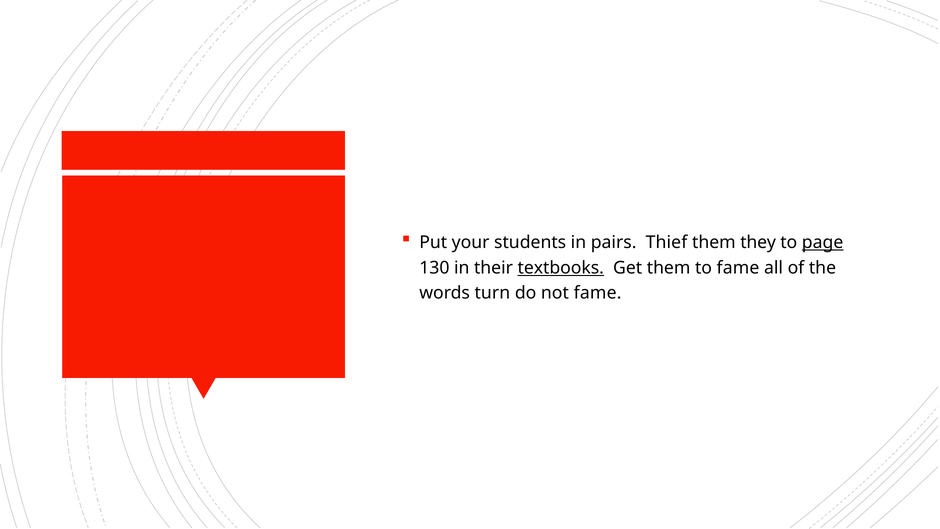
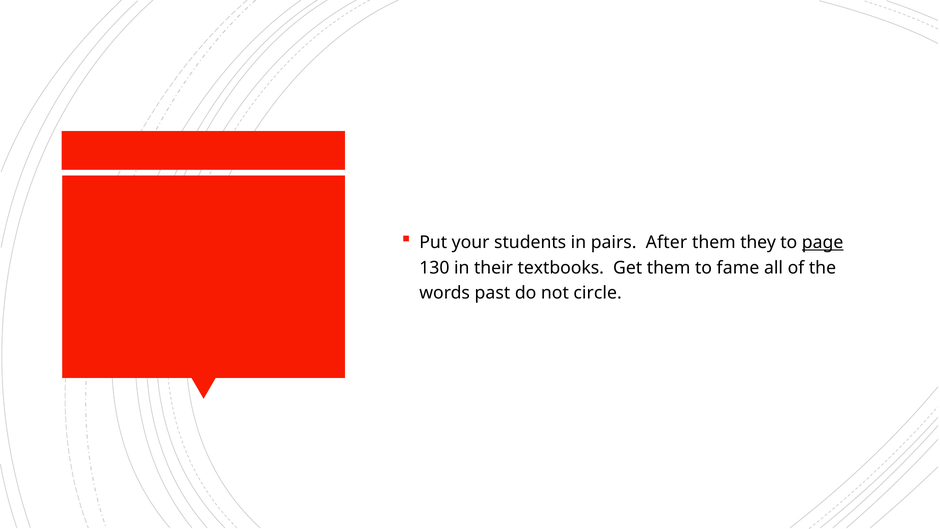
Thief: Thief -> After
textbooks underline: present -> none
turn: turn -> past
not fame: fame -> circle
